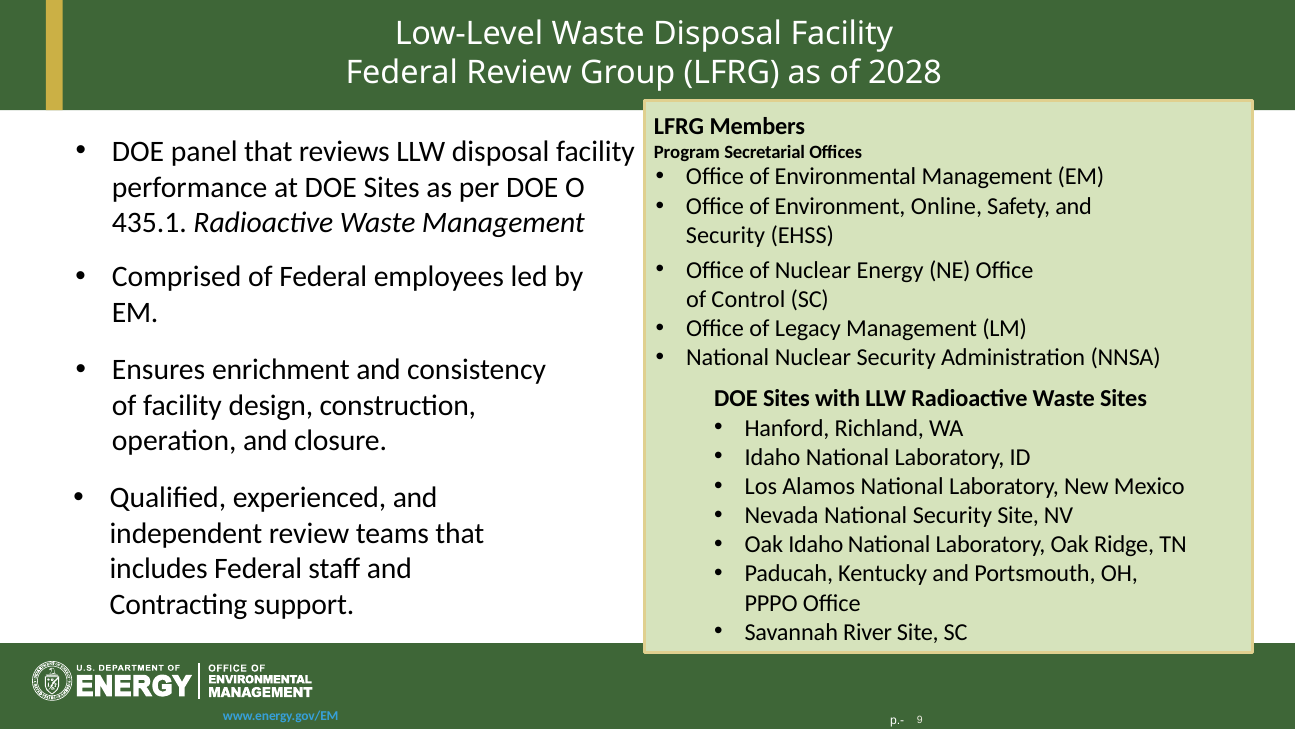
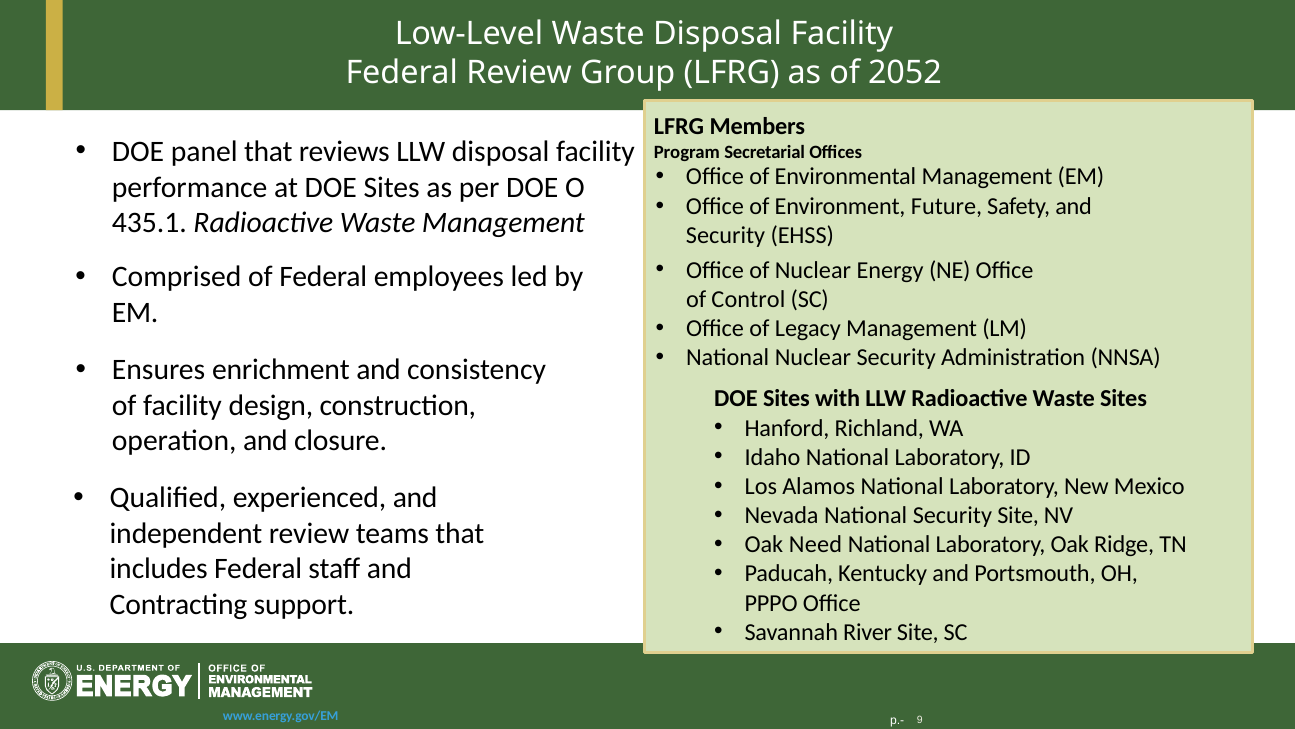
2028: 2028 -> 2052
Online: Online -> Future
Oak Idaho: Idaho -> Need
